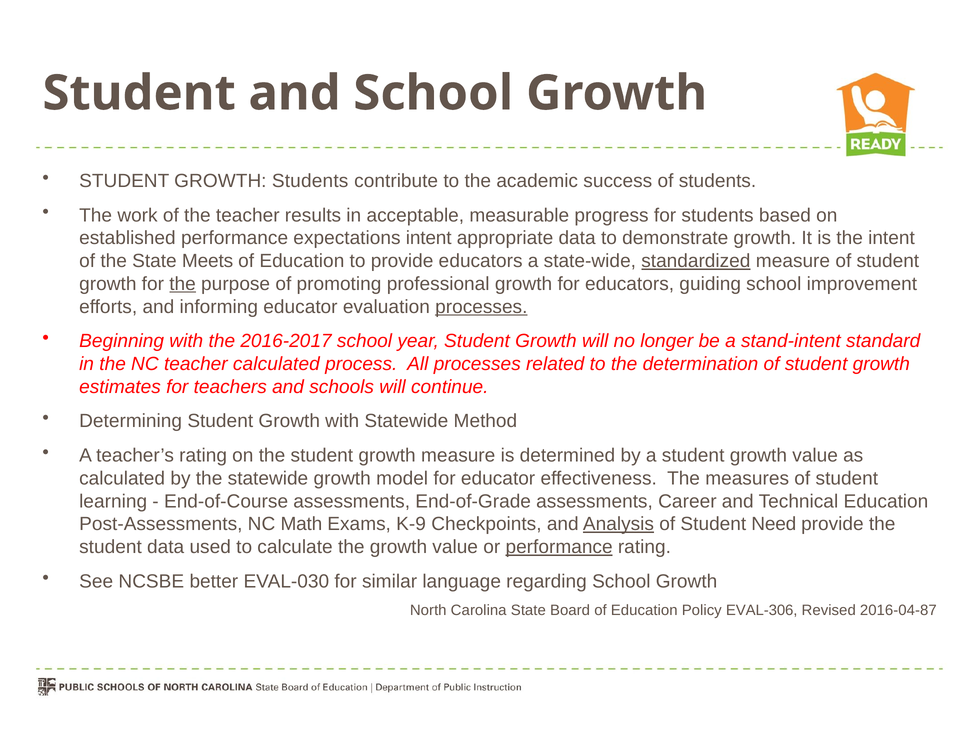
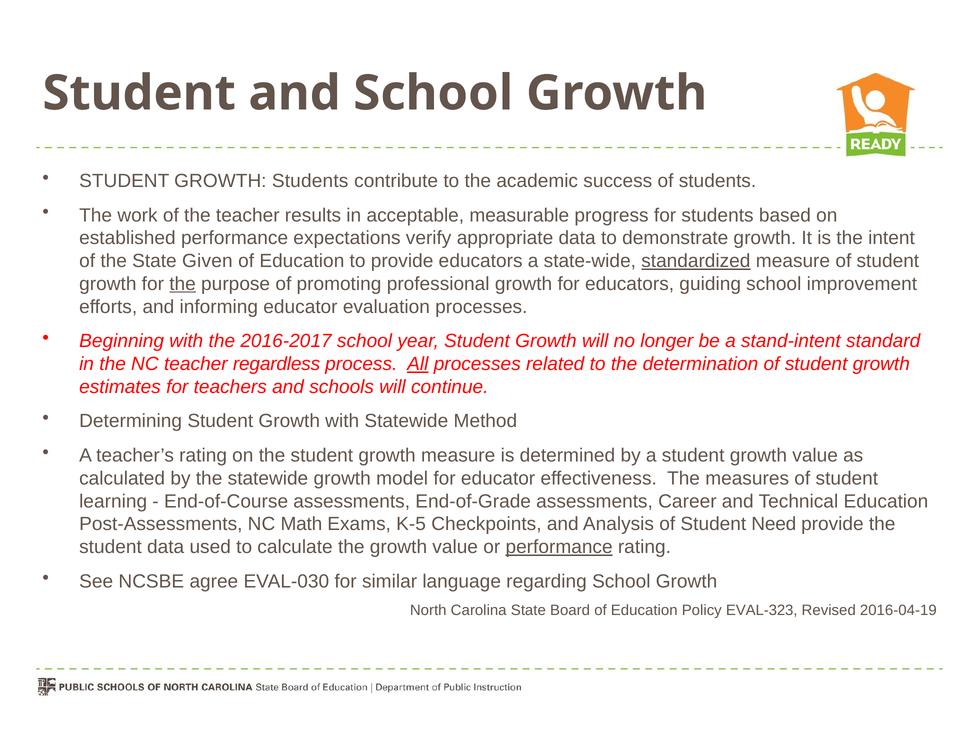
expectations intent: intent -> verify
Meets: Meets -> Given
processes at (481, 307) underline: present -> none
teacher calculated: calculated -> regardless
All underline: none -> present
K-9: K-9 -> K-5
Analysis underline: present -> none
better: better -> agree
EVAL-306: EVAL-306 -> EVAL-323
2016-04-87: 2016-04-87 -> 2016-04-19
